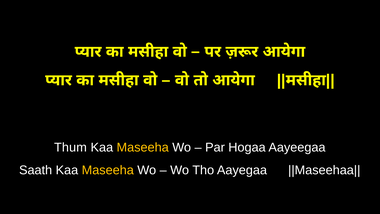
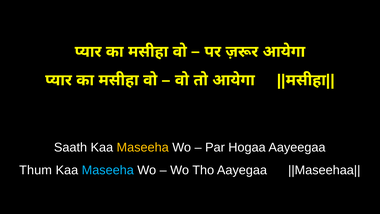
Thum: Thum -> Saath
Saath: Saath -> Thum
Maseeha at (108, 170) colour: yellow -> light blue
